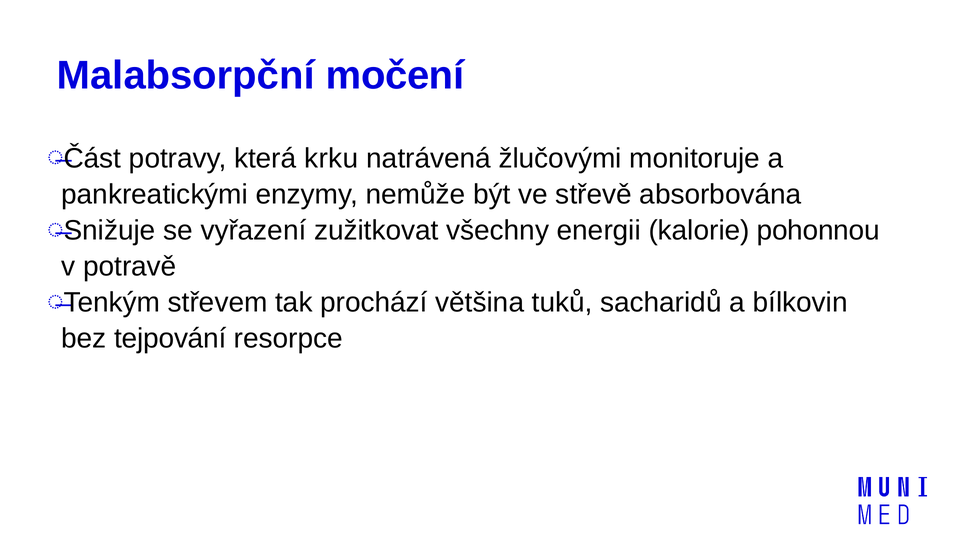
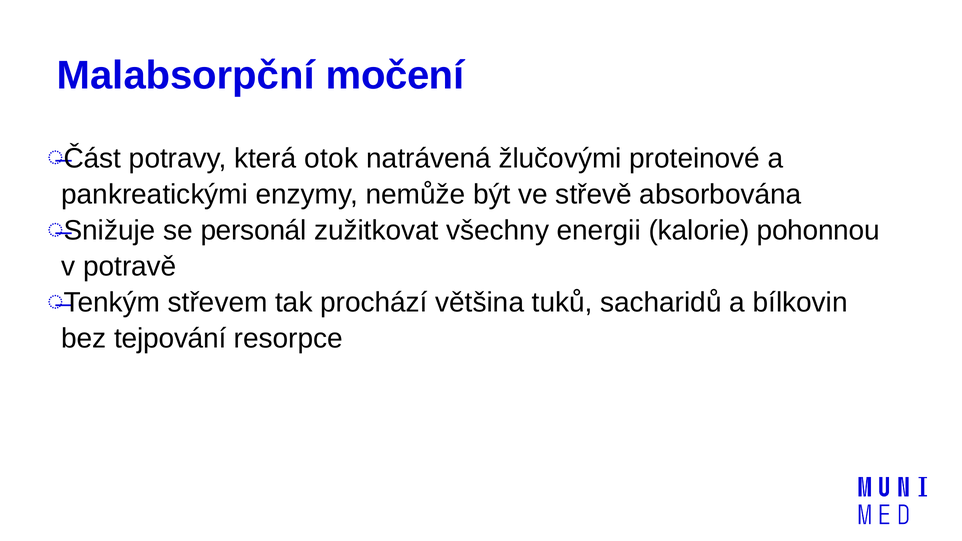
krku: krku -> otok
monitoruje: monitoruje -> proteinové
vyřazení: vyřazení -> personál
